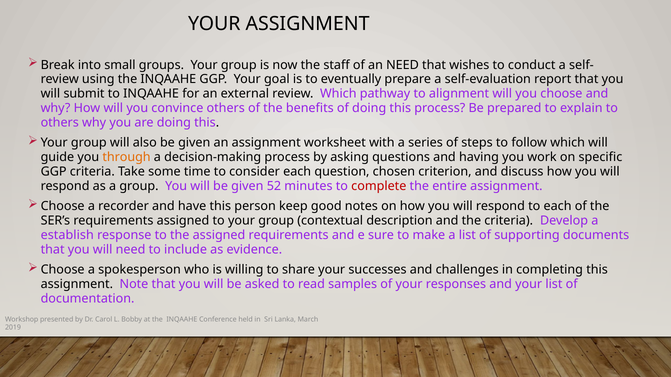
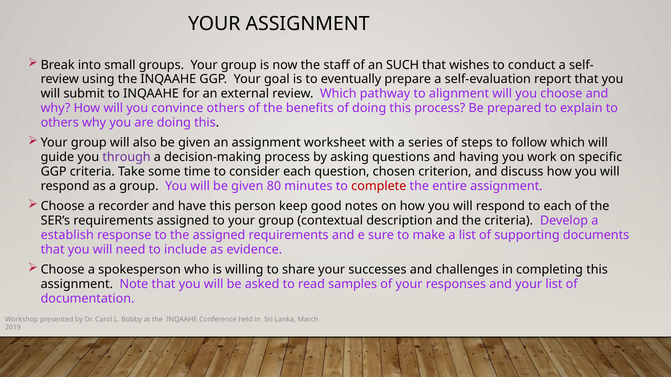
an NEED: NEED -> SUCH
through colour: orange -> purple
52: 52 -> 80
